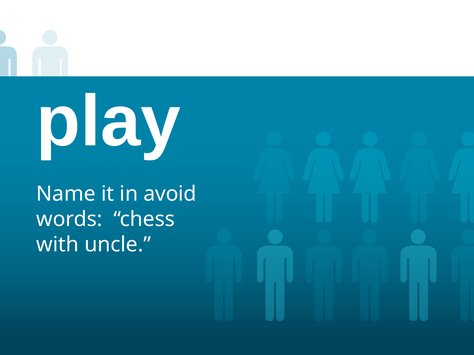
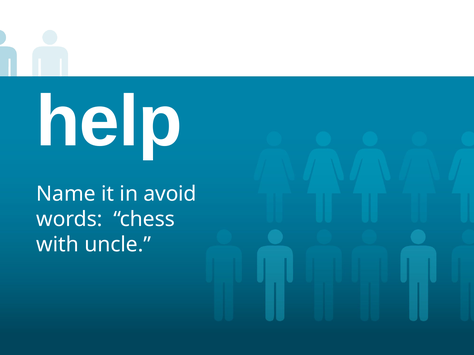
play: play -> help
